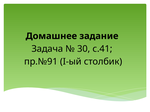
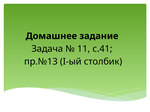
30: 30 -> 11
пр.№91: пр.№91 -> пр.№13
